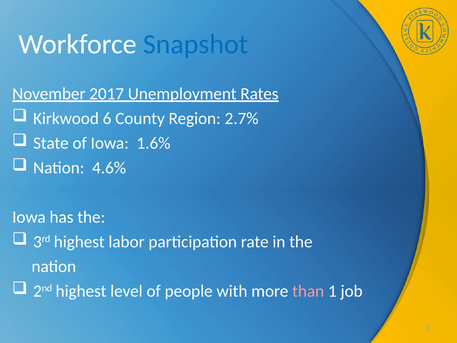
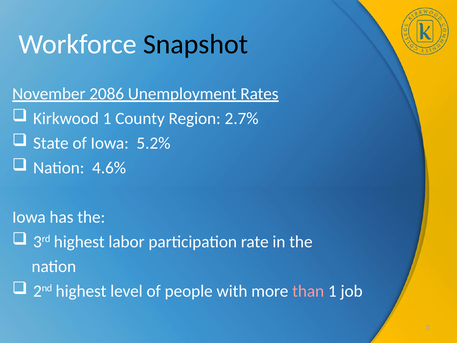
Snapshot colour: blue -> black
2017: 2017 -> 2086
Kirkwood 6: 6 -> 1
1.6%: 1.6% -> 5.2%
